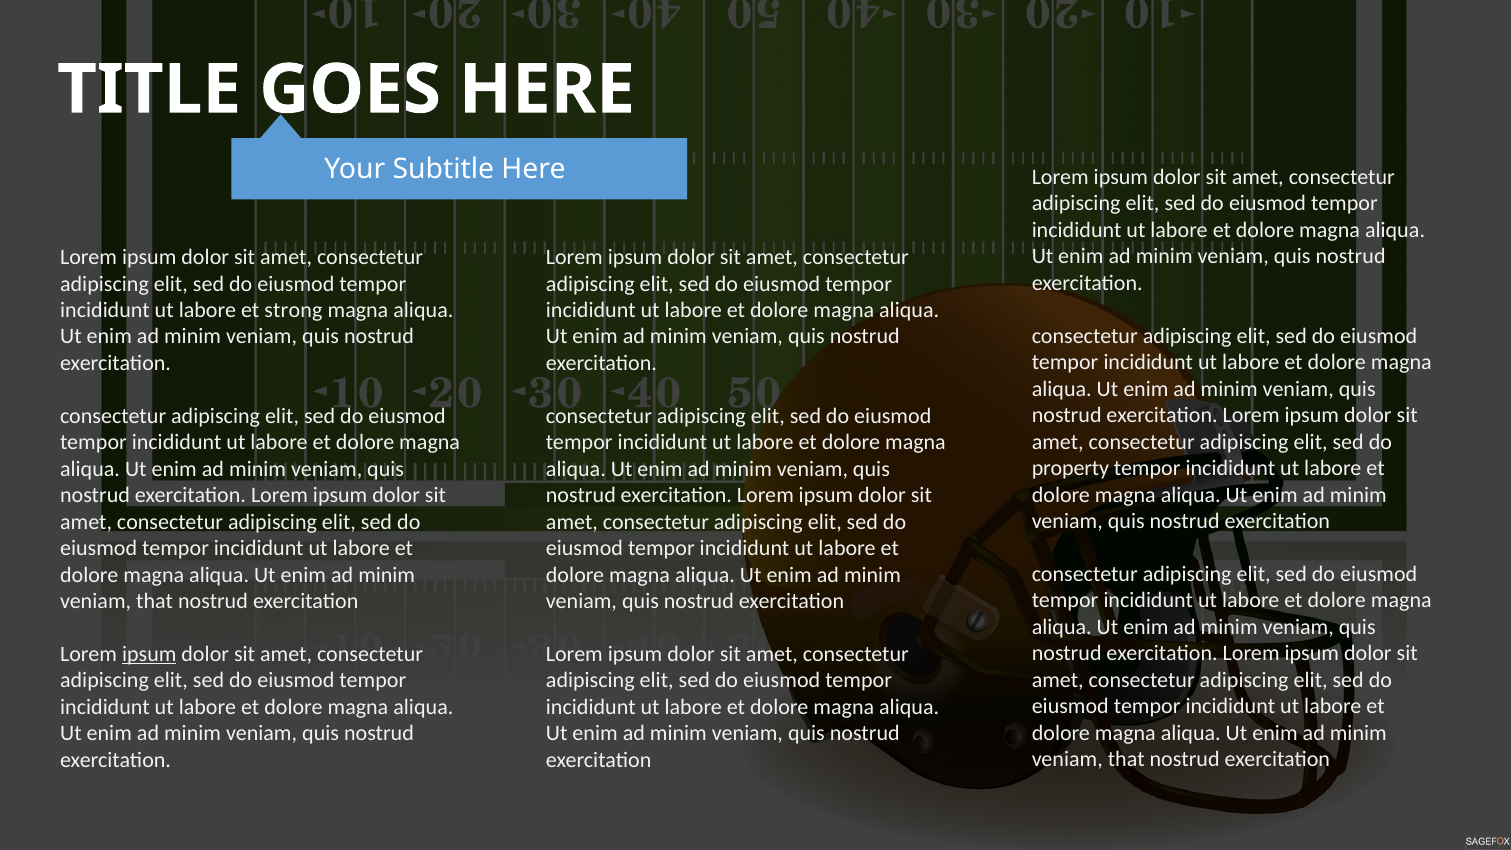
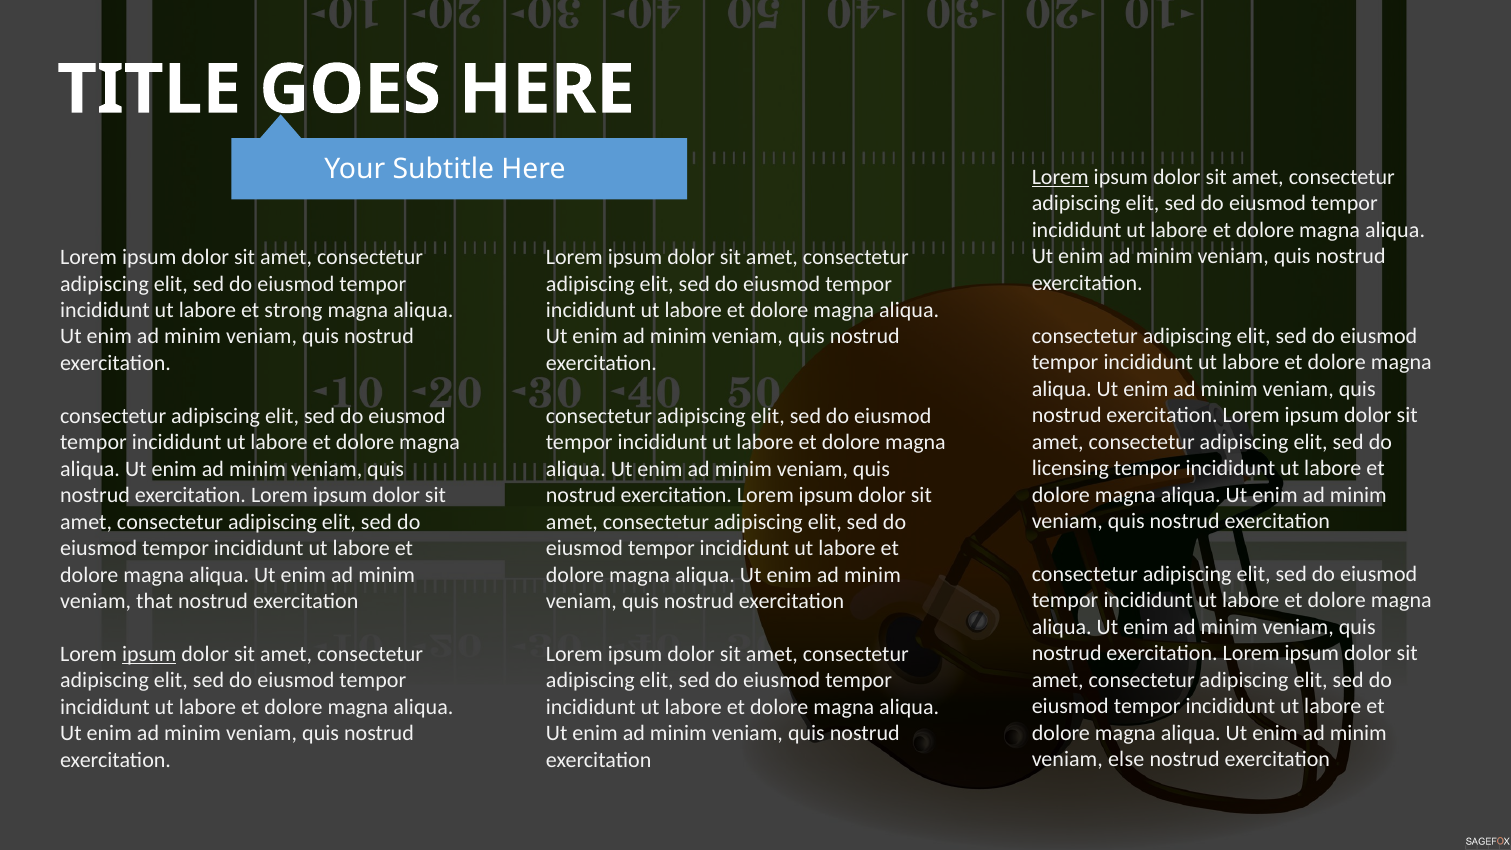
Lorem at (1060, 177) underline: none -> present
property: property -> licensing
that at (1126, 759): that -> else
